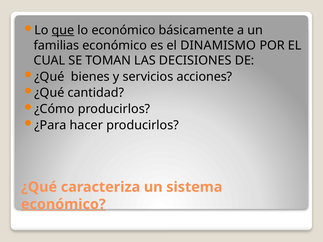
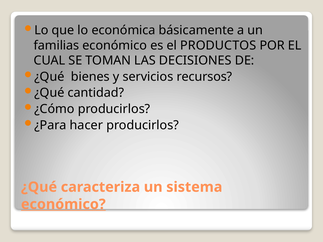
que underline: present -> none
lo económico: económico -> económica
DINAMISMO: DINAMISMO -> PRODUCTOS
acciones: acciones -> recursos
